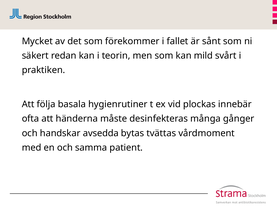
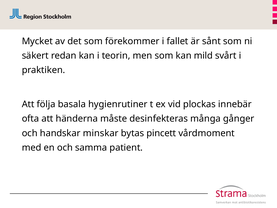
avsedda: avsedda -> minskar
tvättas: tvättas -> pincett
